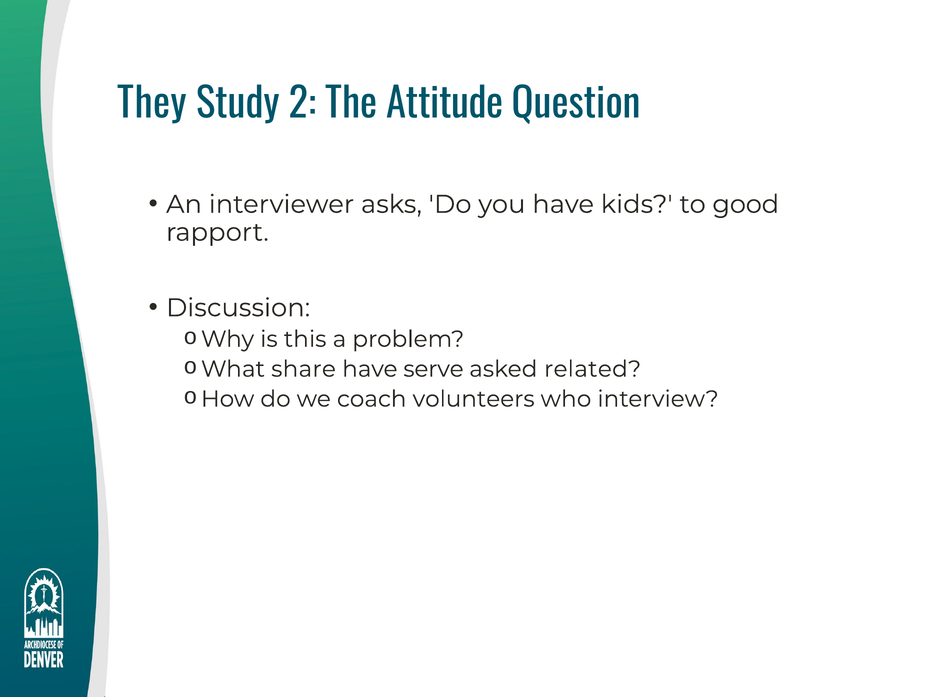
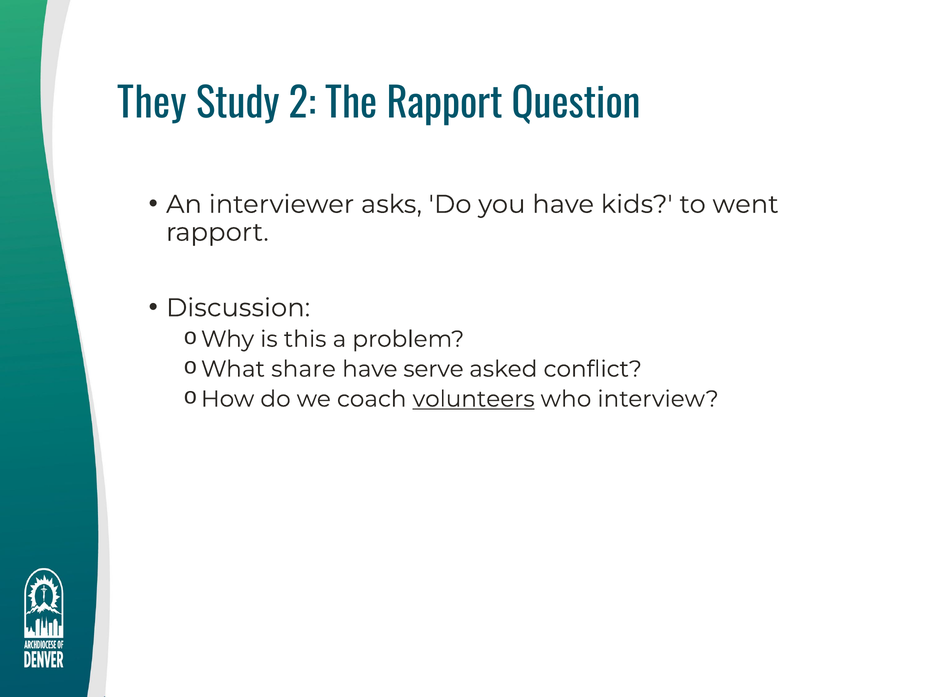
The Attitude: Attitude -> Rapport
good: good -> went
related: related -> conflict
volunteers underline: none -> present
